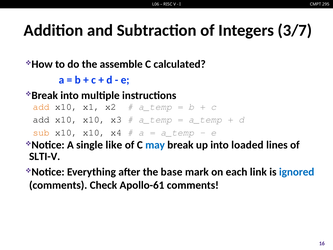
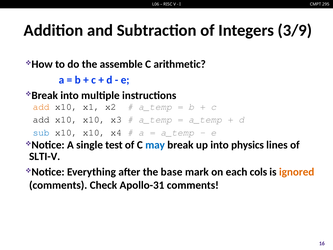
3/7: 3/7 -> 3/9
calculated: calculated -> arithmetic
sub colour: orange -> blue
like: like -> test
loaded: loaded -> physics
link: link -> cols
ignored colour: blue -> orange
Apollo-61: Apollo-61 -> Apollo-31
